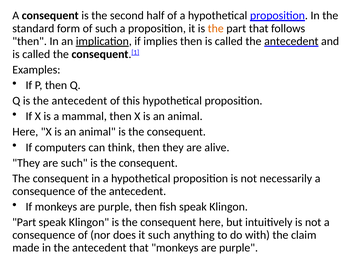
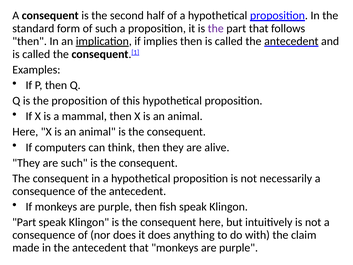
the at (216, 28) colour: orange -> purple
is the antecedent: antecedent -> proposition
it such: such -> does
